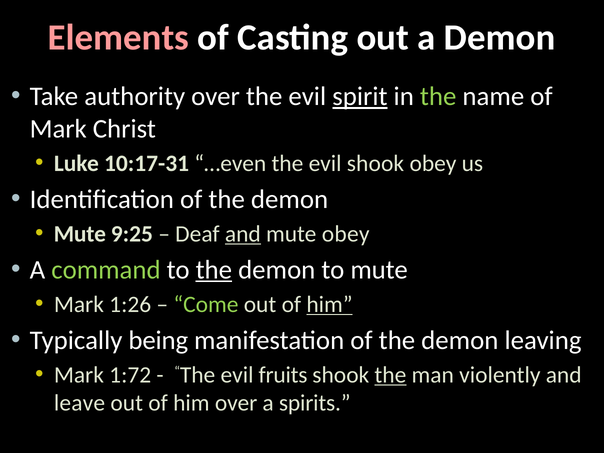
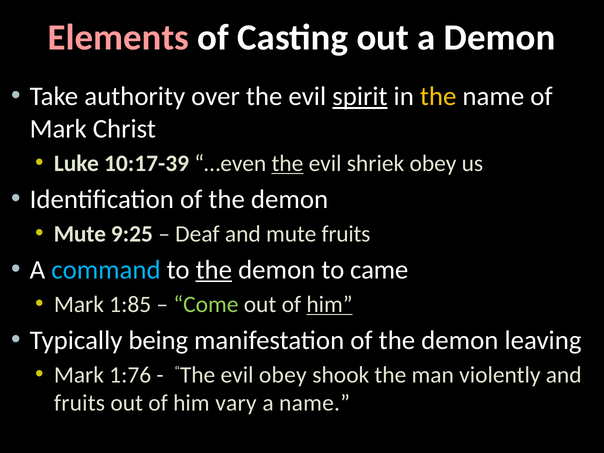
the at (438, 96) colour: light green -> yellow
10:17-31: 10:17-31 -> 10:17-39
the at (287, 163) underline: none -> present
evil shook: shook -> shriek
and at (243, 234) underline: present -> none
mute obey: obey -> fruits
command colour: light green -> light blue
to mute: mute -> came
1:26: 1:26 -> 1:85
1:72: 1:72 -> 1:76
evil fruits: fruits -> obey
the at (390, 375) underline: present -> none
leave at (79, 403): leave -> fruits
him over: over -> vary
a spirits: spirits -> name
